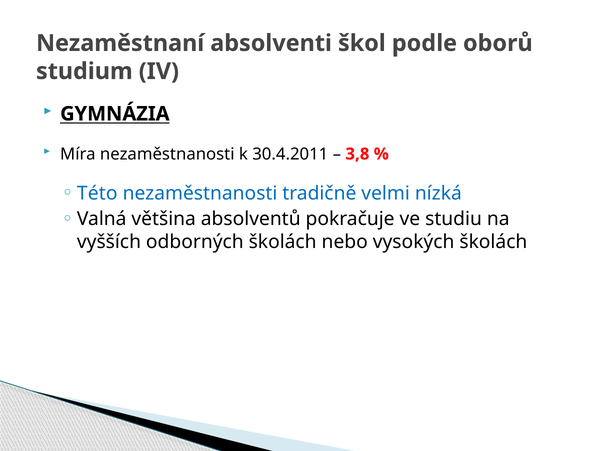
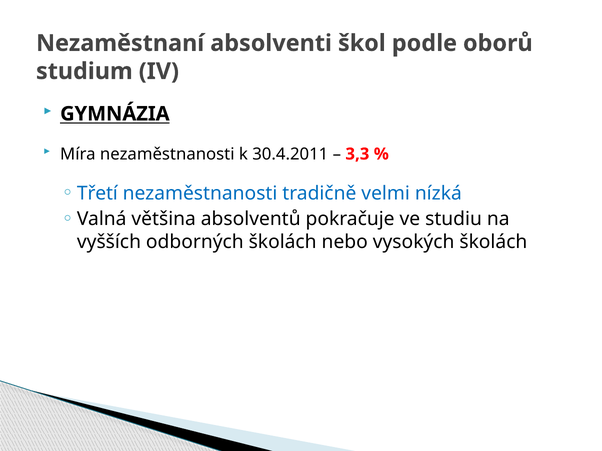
3,8: 3,8 -> 3,3
Této: Této -> Třetí
